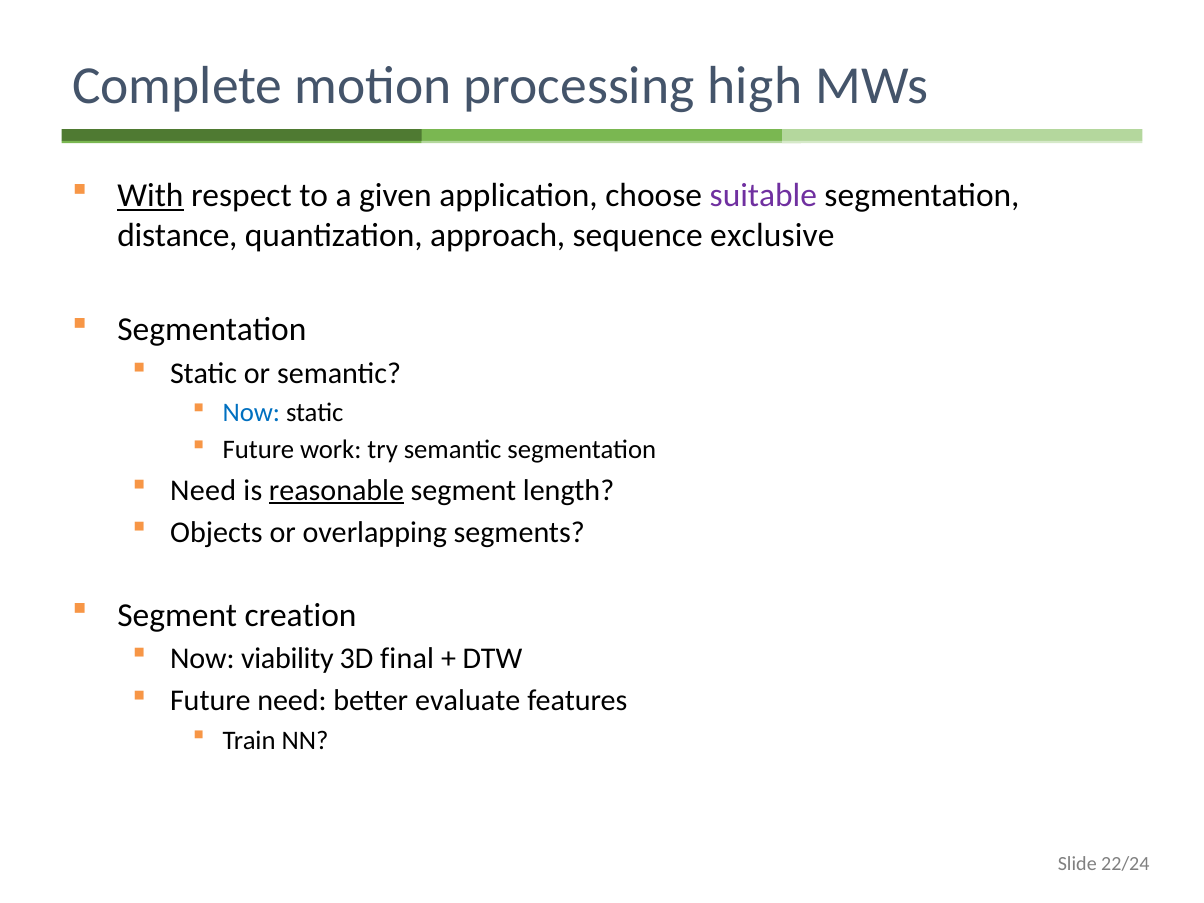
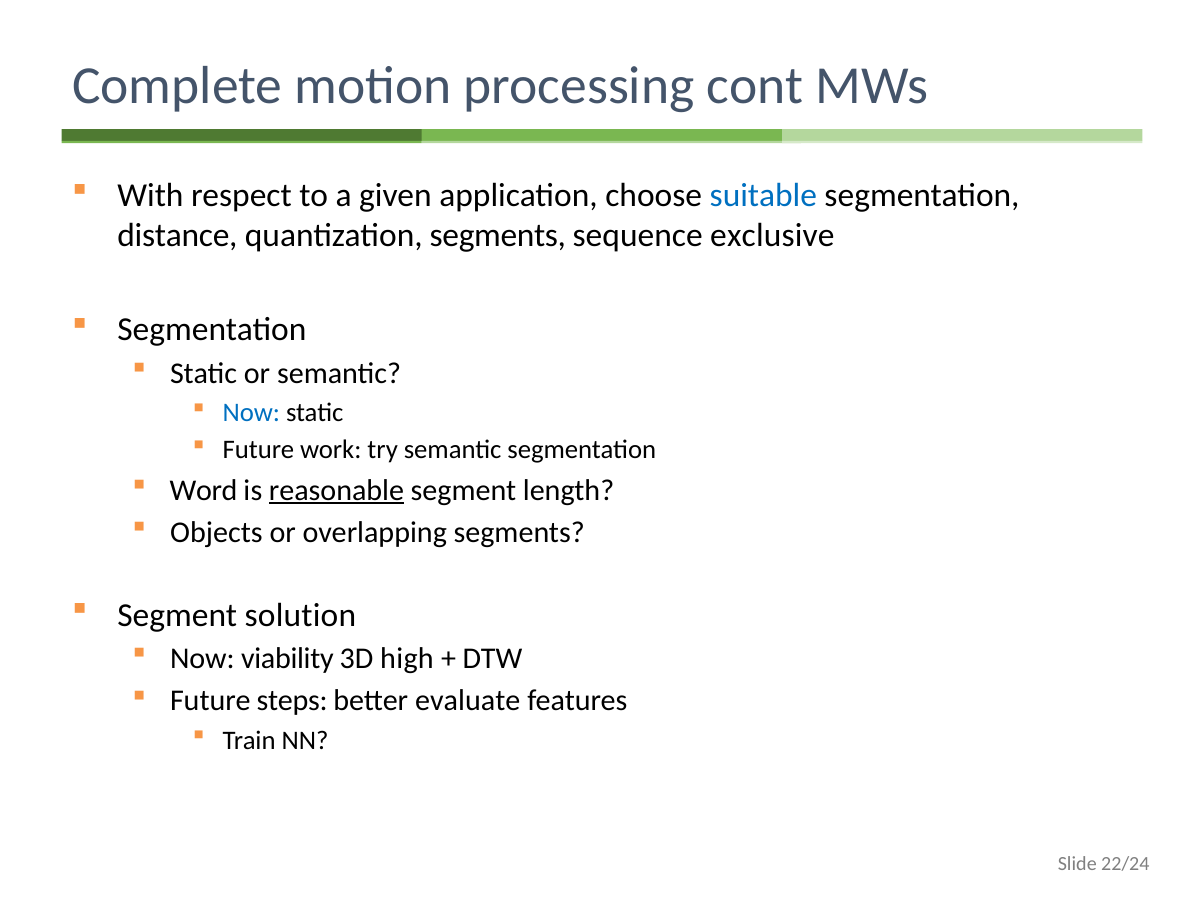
high: high -> cont
With underline: present -> none
suitable colour: purple -> blue
quantization approach: approach -> segments
Need at (203, 490): Need -> Word
creation: creation -> solution
final: final -> high
Future need: need -> steps
